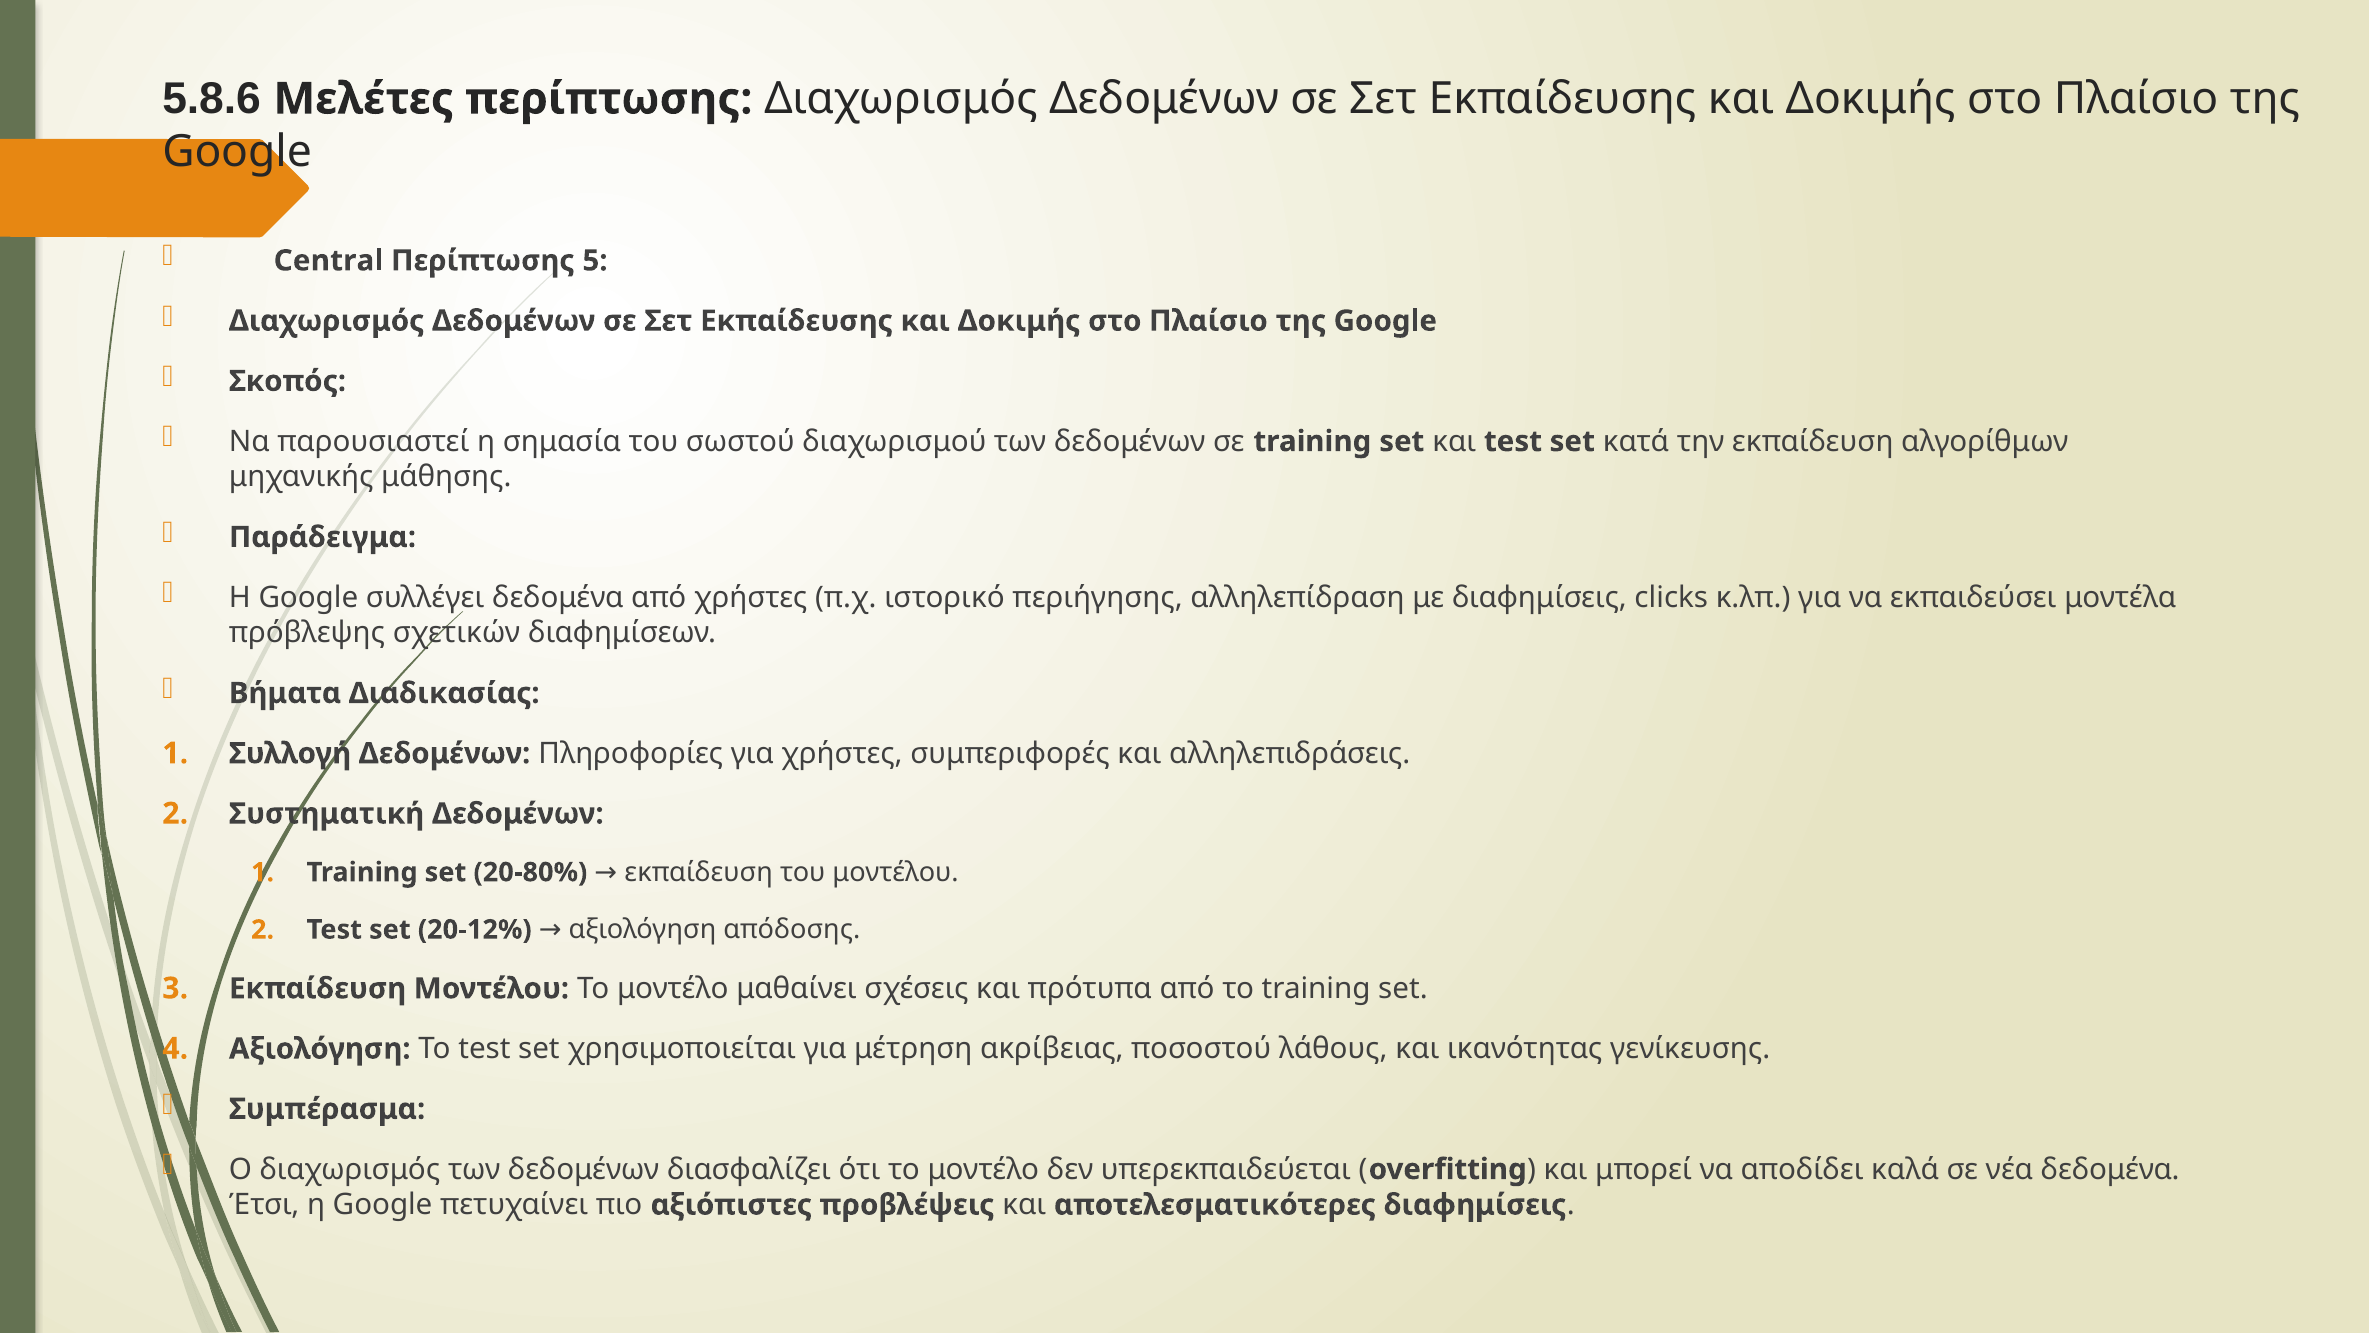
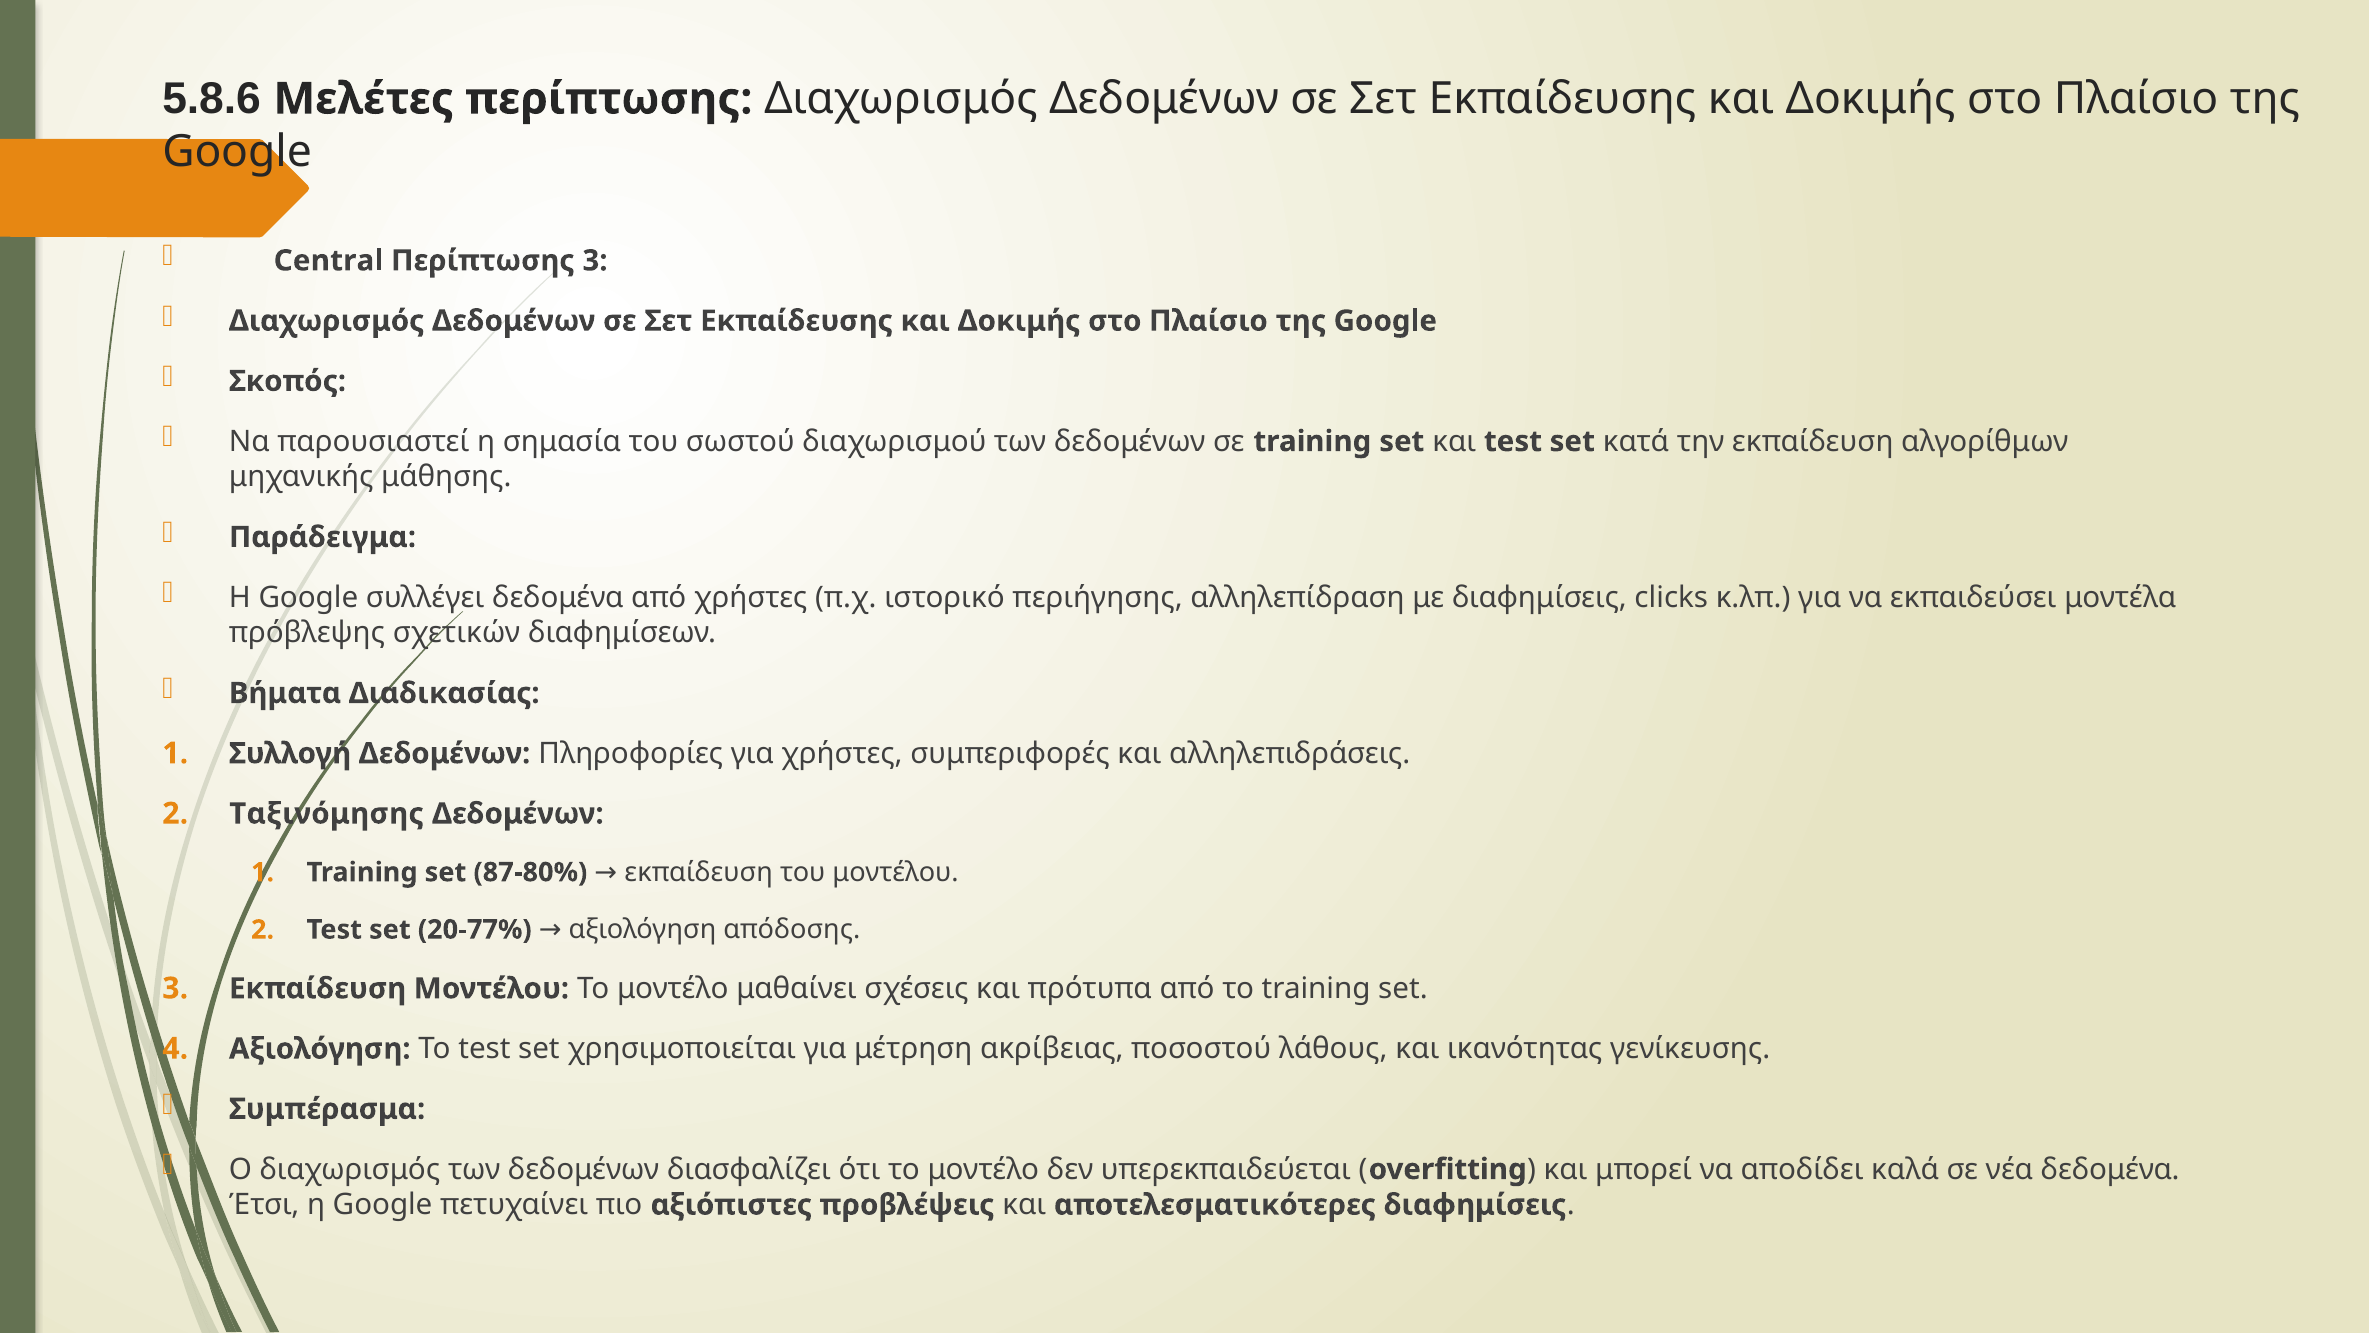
Περίπτωσης 5: 5 -> 3
Συστηματική: Συστηματική -> Ταξινόμησης
20-80%: 20-80% -> 87-80%
20-12%: 20-12% -> 20-77%
